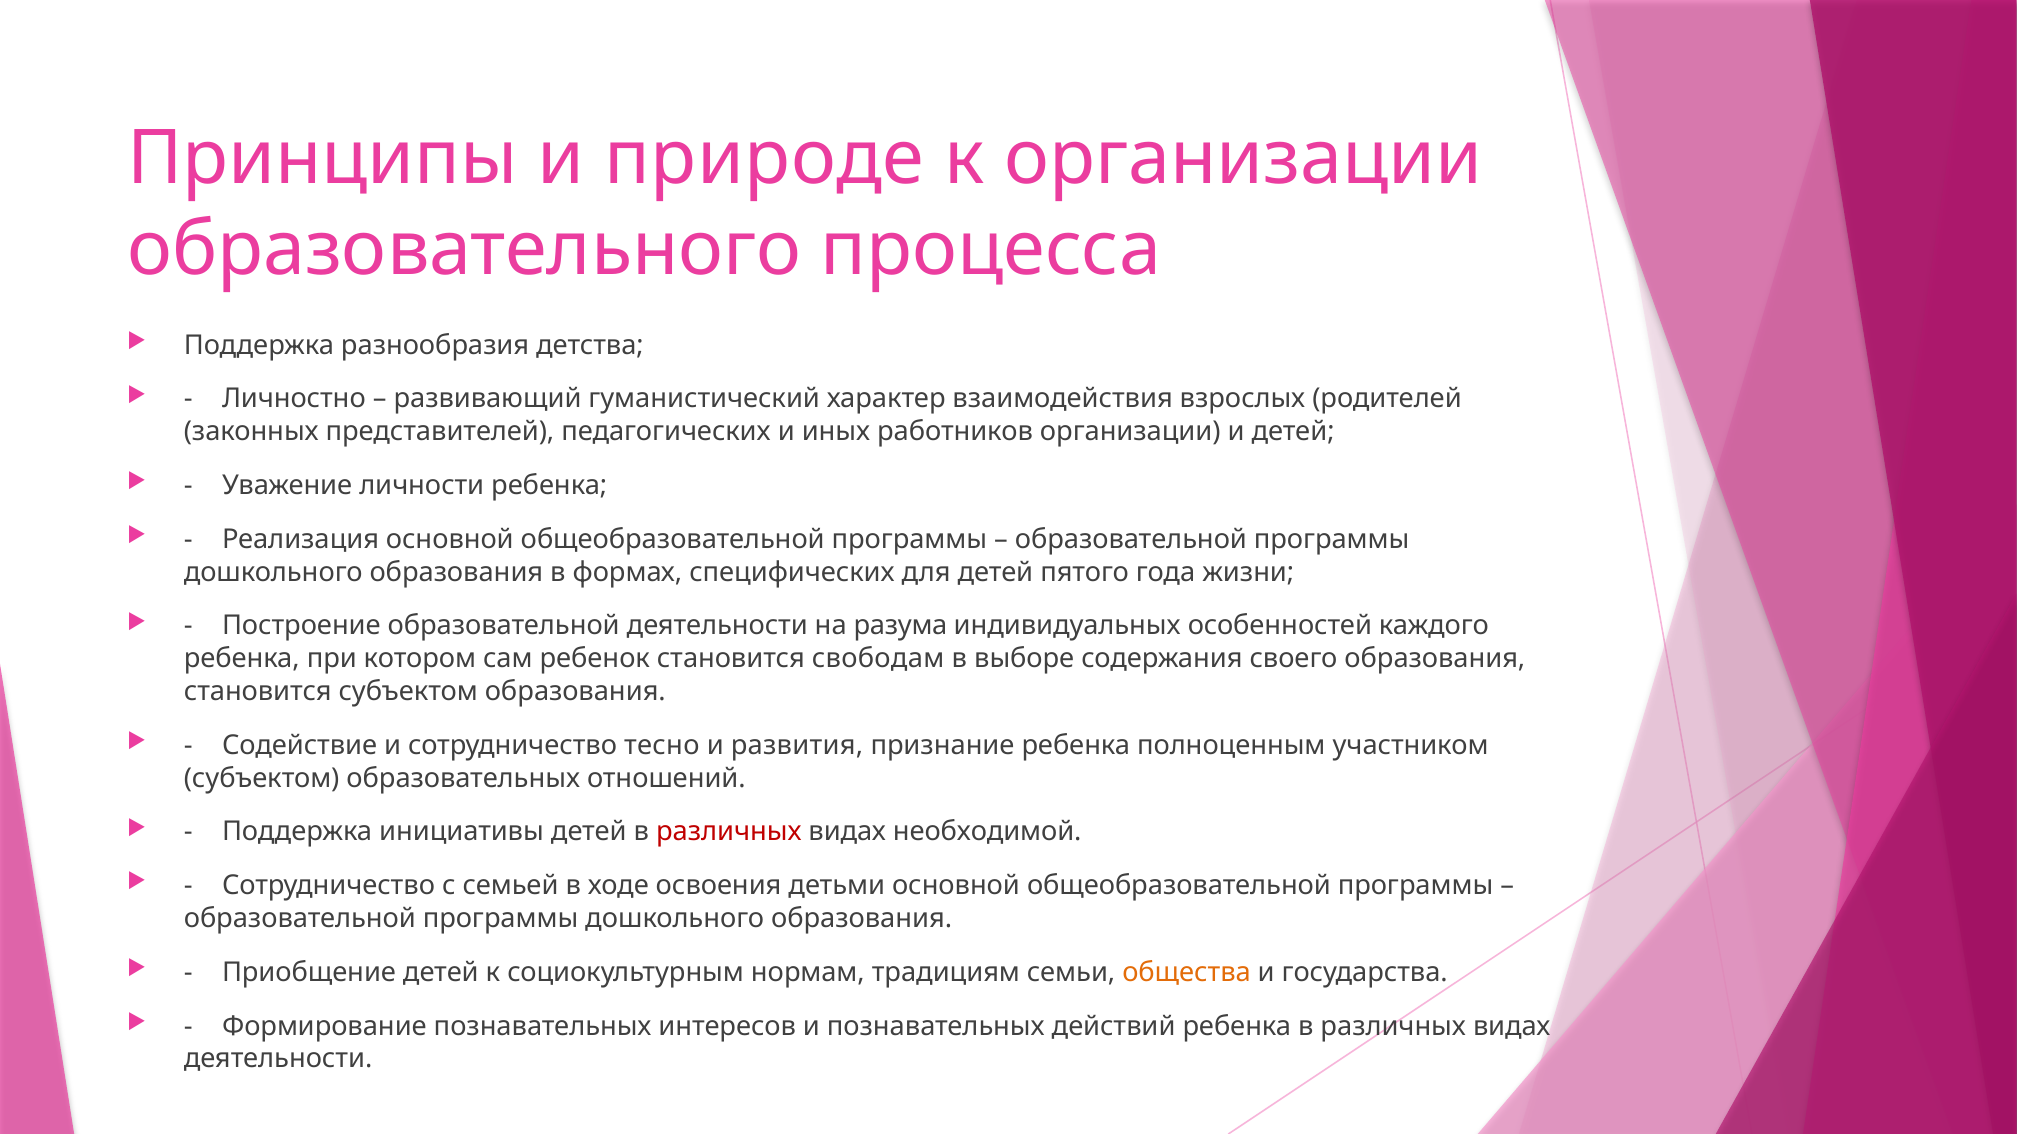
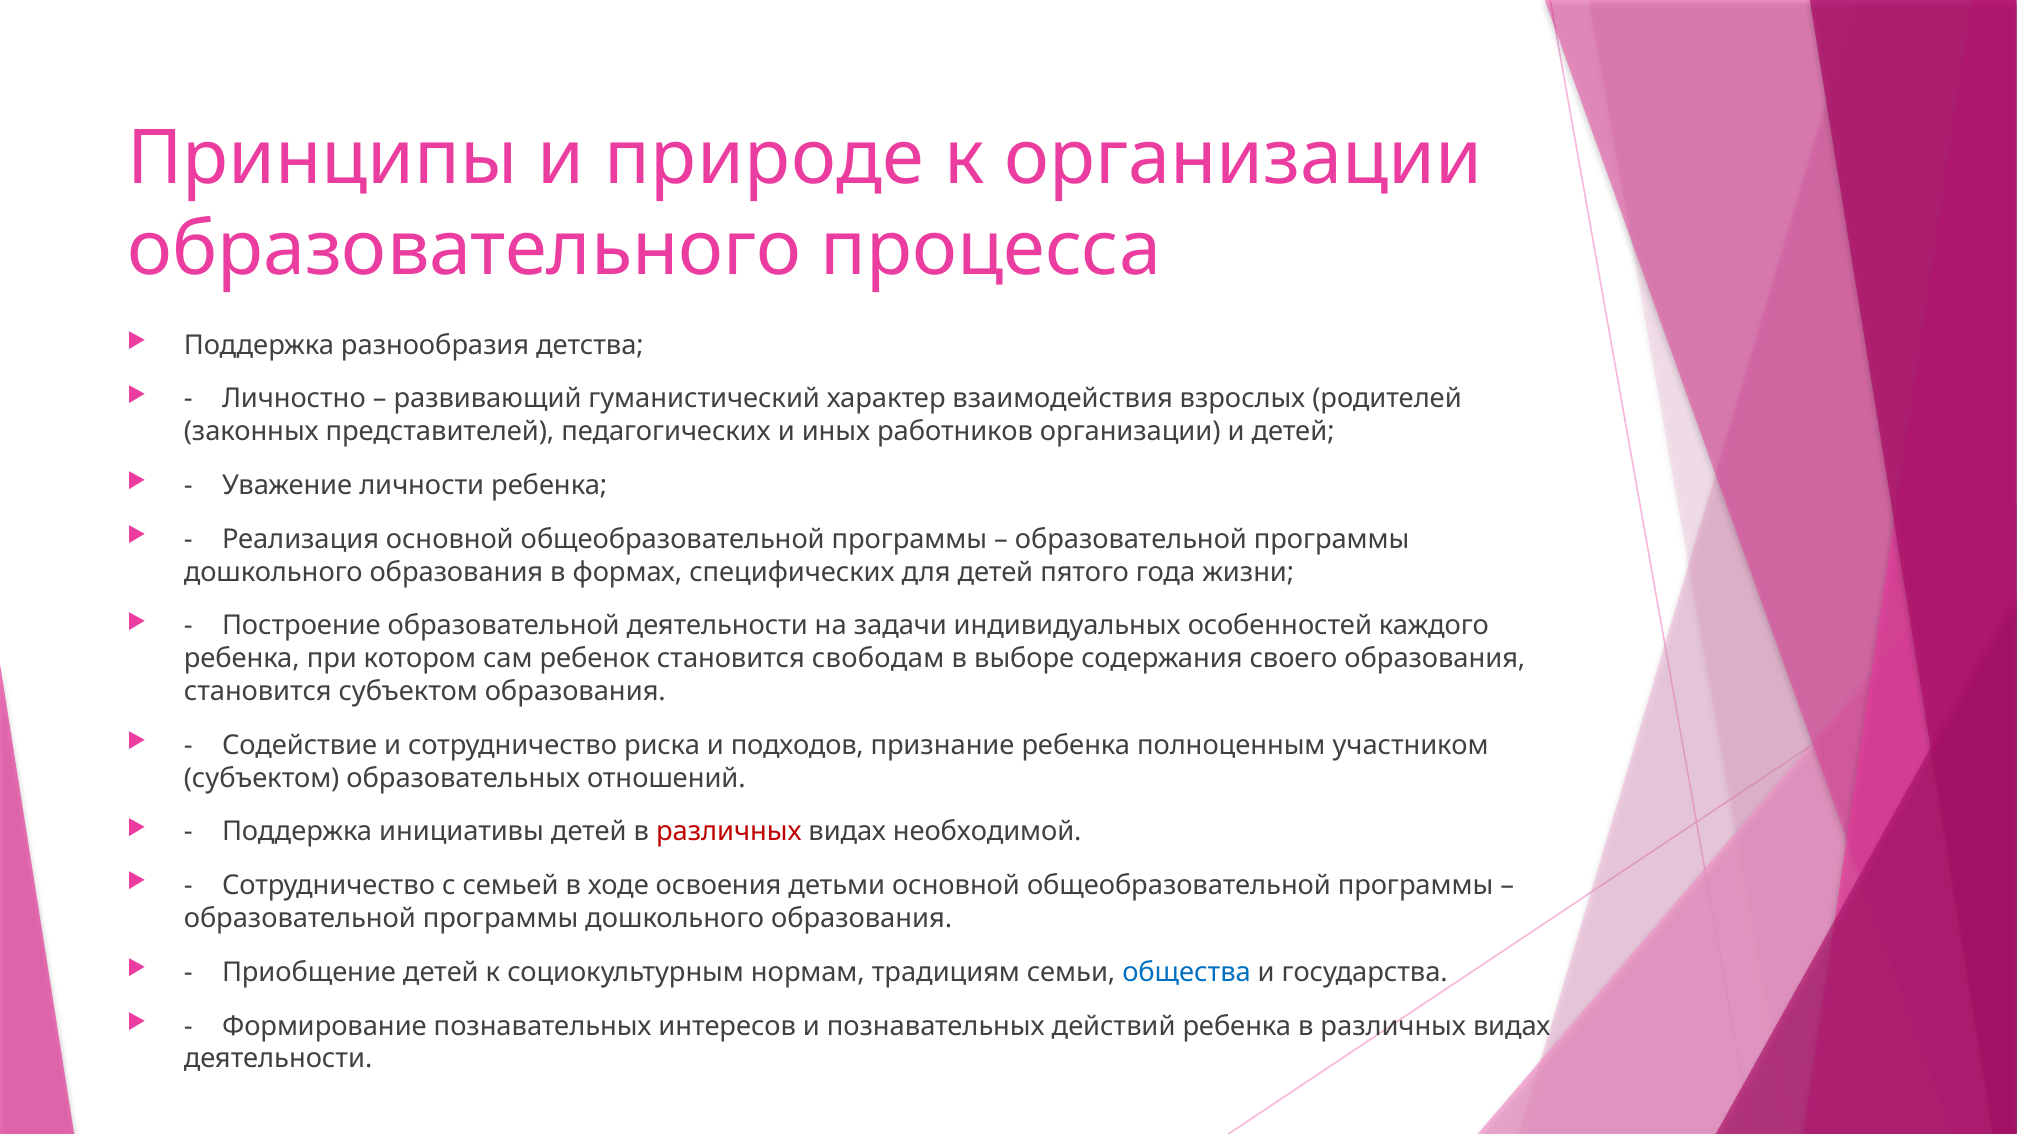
разума: разума -> задачи
тесно: тесно -> риска
развития: развития -> подходов
общества colour: orange -> blue
